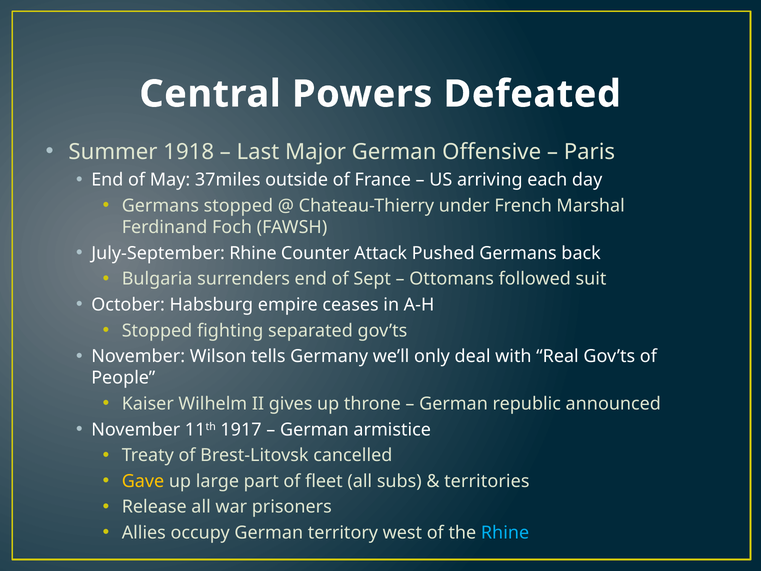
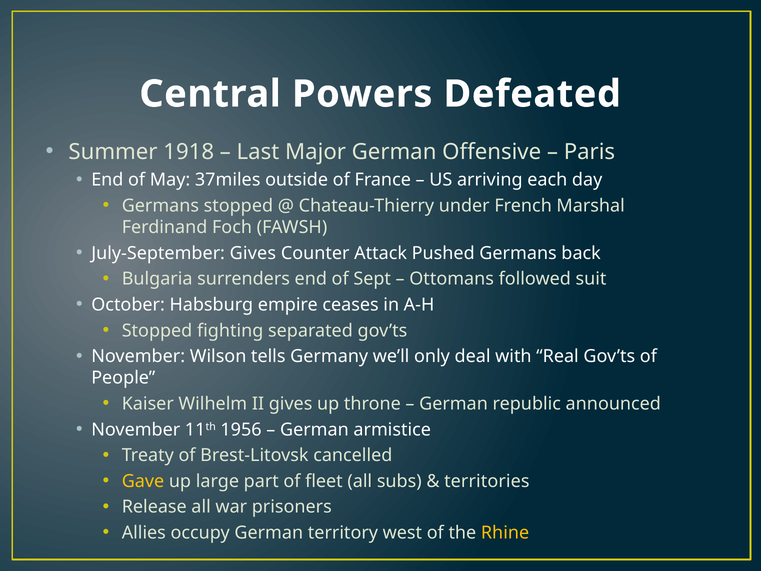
July-September Rhine: Rhine -> Gives
1917: 1917 -> 1956
Rhine at (505, 533) colour: light blue -> yellow
